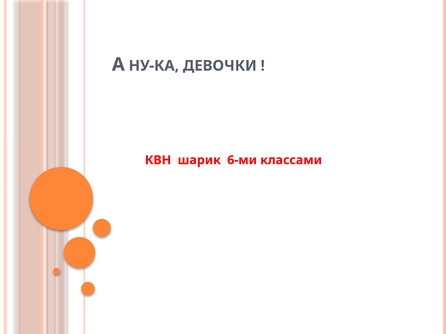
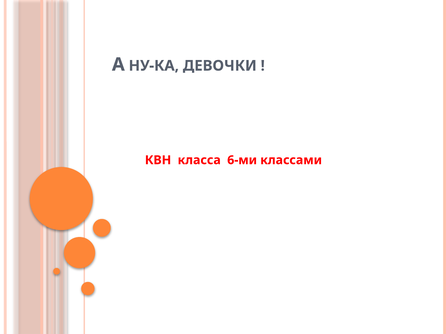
шарик: шарик -> класса
